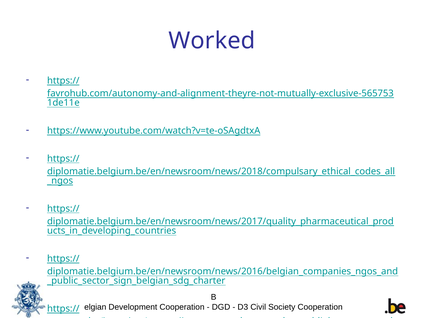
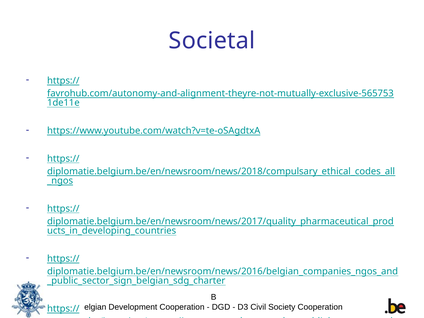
Worked: Worked -> Societal
